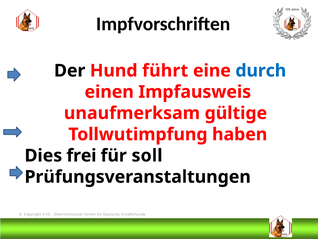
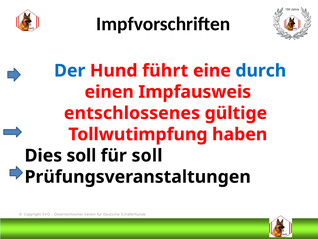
Der colour: black -> blue
unaufmerksam: unaufmerksam -> entschlossenes
Dies frei: frei -> soll
